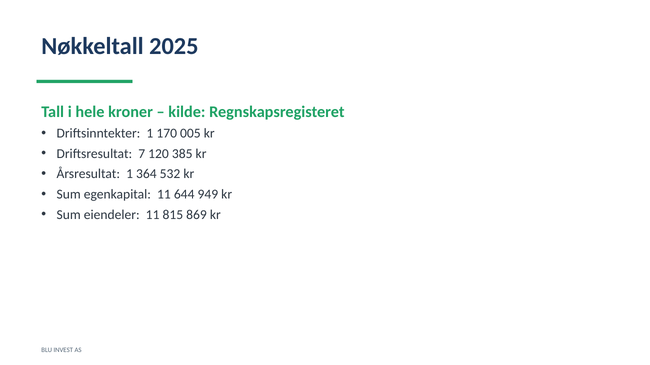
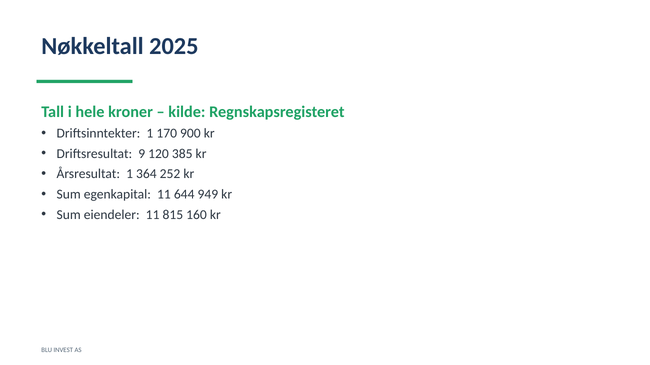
005: 005 -> 900
7: 7 -> 9
532: 532 -> 252
869: 869 -> 160
